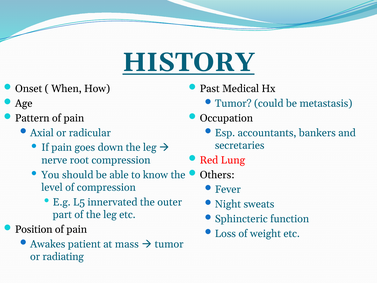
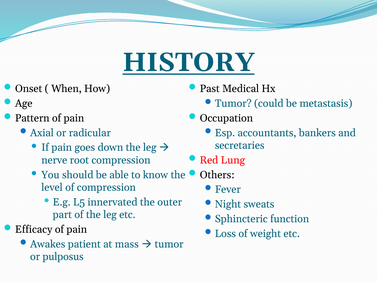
Position: Position -> Efficacy
radiating: radiating -> pulposus
